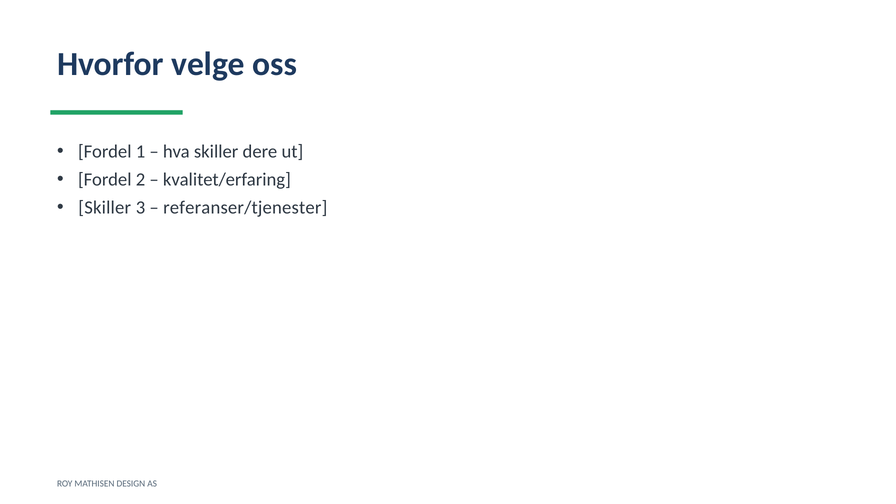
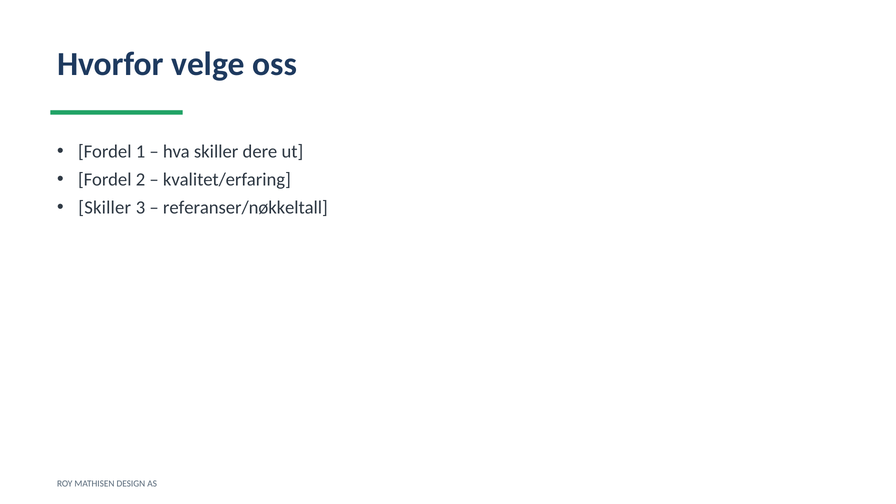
referanser/tjenester: referanser/tjenester -> referanser/nøkkeltall
